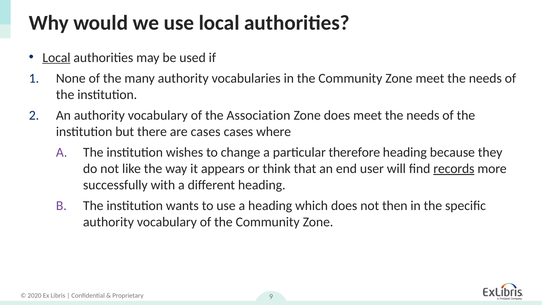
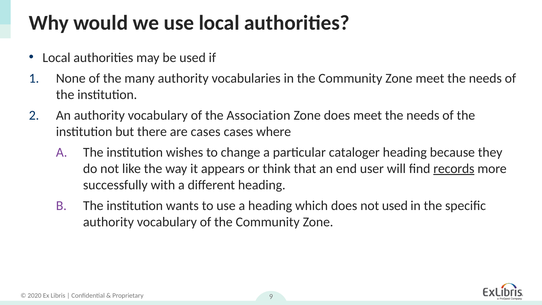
Local at (56, 58) underline: present -> none
therefore: therefore -> cataloger
not then: then -> used
